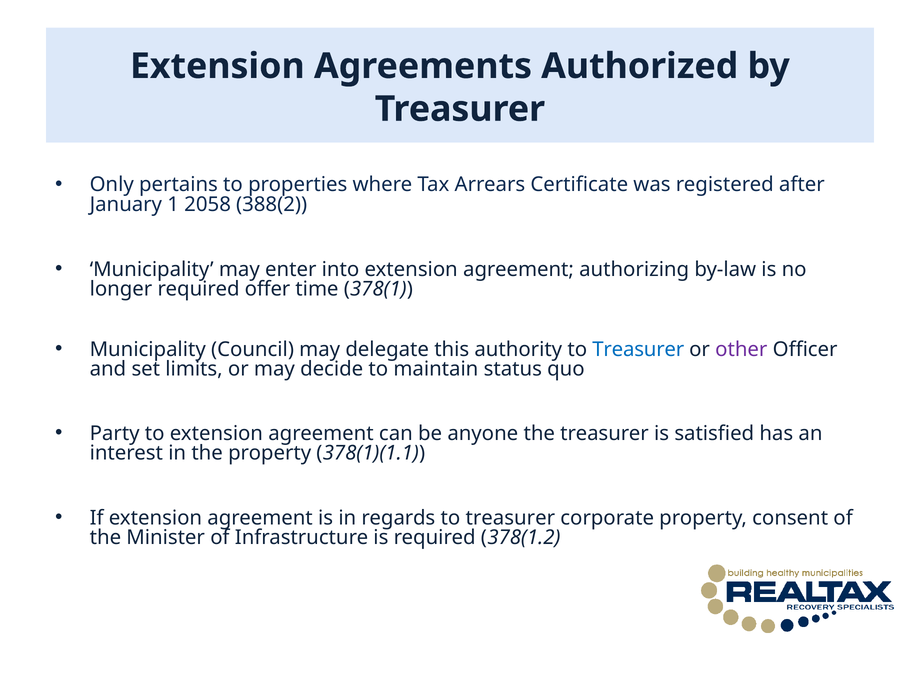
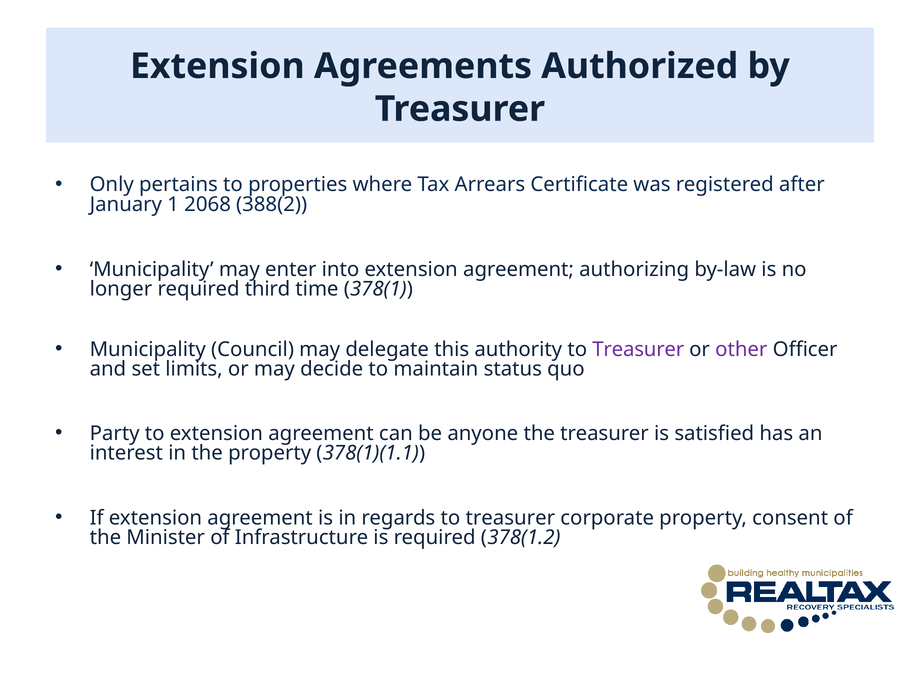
2058: 2058 -> 2068
offer: offer -> third
Treasurer at (638, 350) colour: blue -> purple
